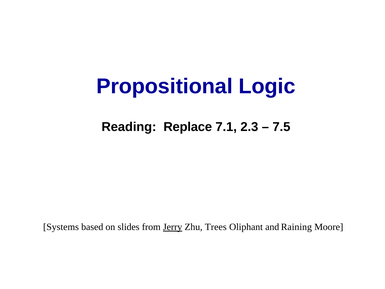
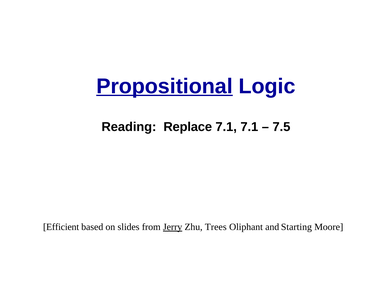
Propositional underline: none -> present
7.1 2.3: 2.3 -> 7.1
Systems: Systems -> Efficient
Raining: Raining -> Starting
